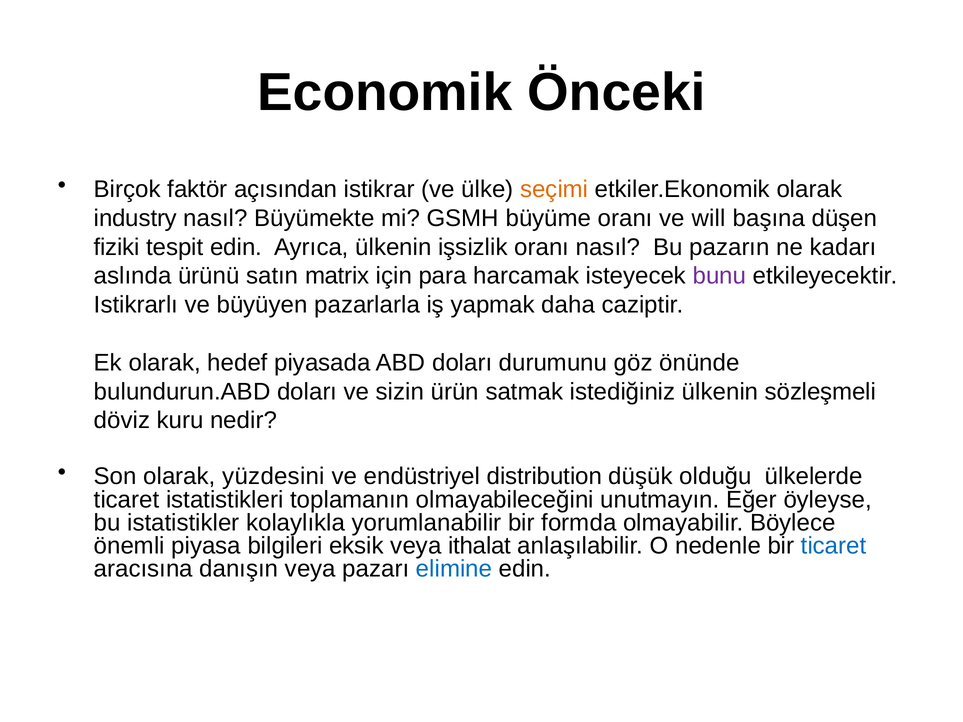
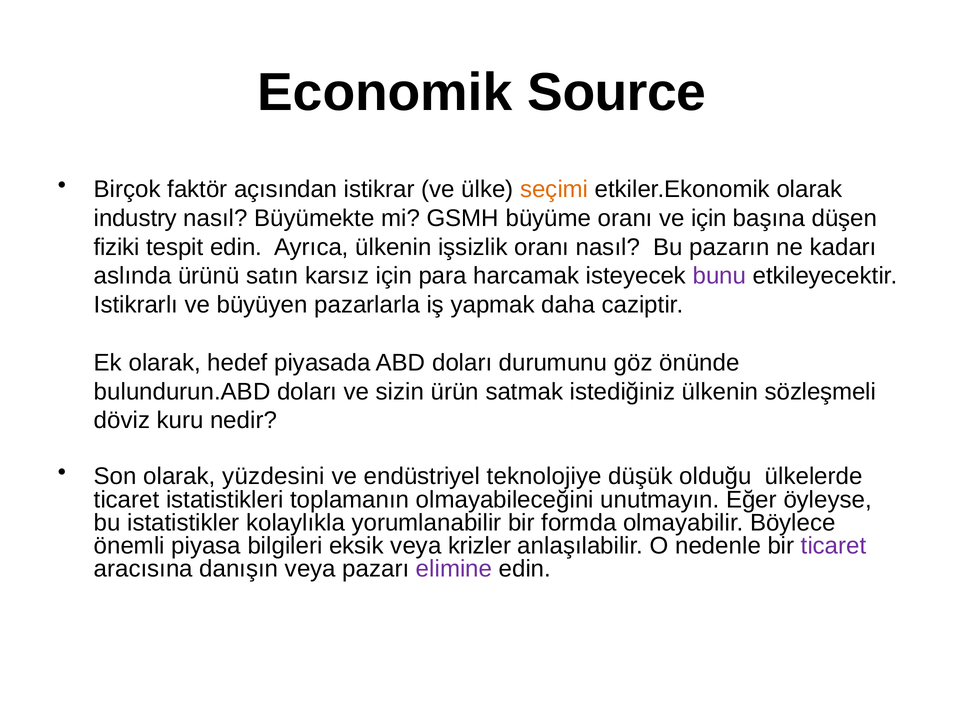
Önceki: Önceki -> Source
ve will: will -> için
matrix: matrix -> karsız
distribution: distribution -> teknolojiye
ithalat: ithalat -> krizler
ticaret at (834, 546) colour: blue -> purple
elimine colour: blue -> purple
